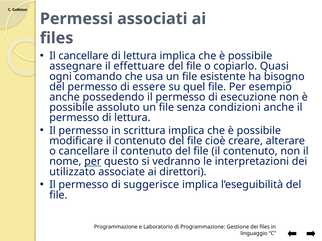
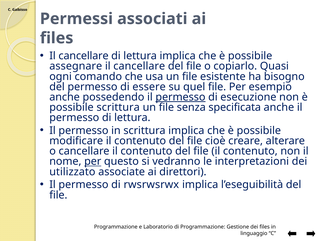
effettuare at (139, 66): effettuare -> cancellare
permesso at (180, 97) underline: none -> present
possibile assoluto: assoluto -> scrittura
condizioni: condizioni -> specificata
suggerisce: suggerisce -> rwsrwsrwx
